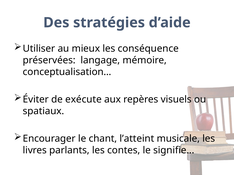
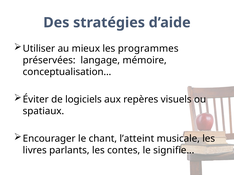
conséquence: conséquence -> programmes
exécute: exécute -> logiciels
